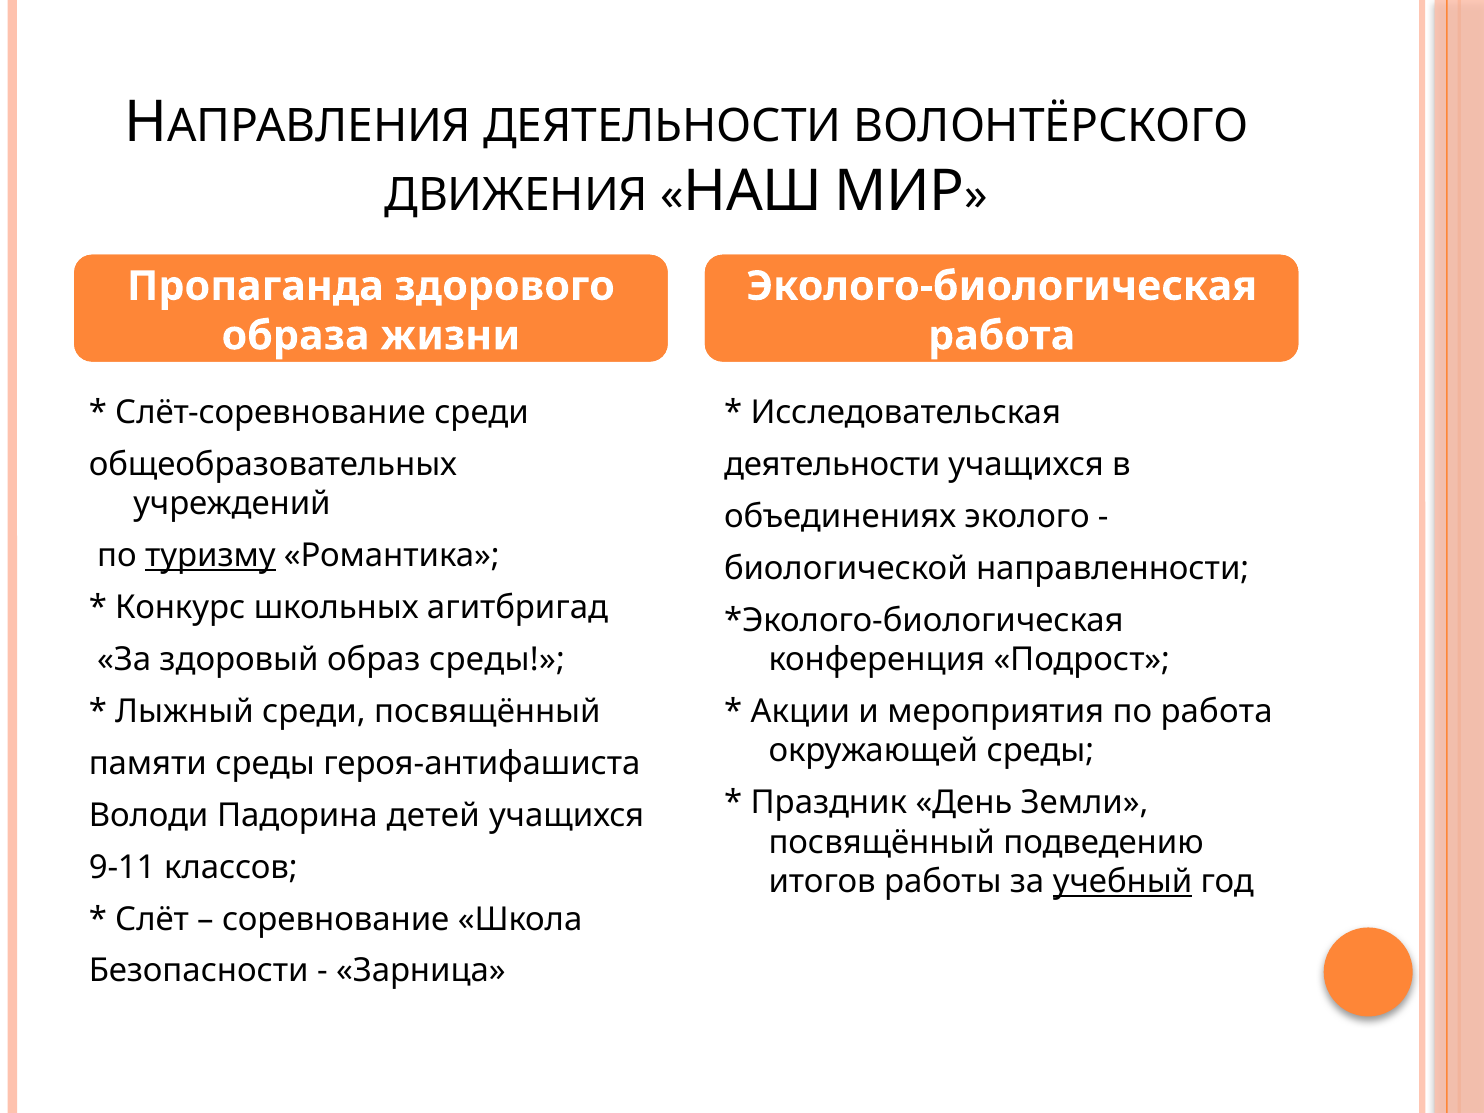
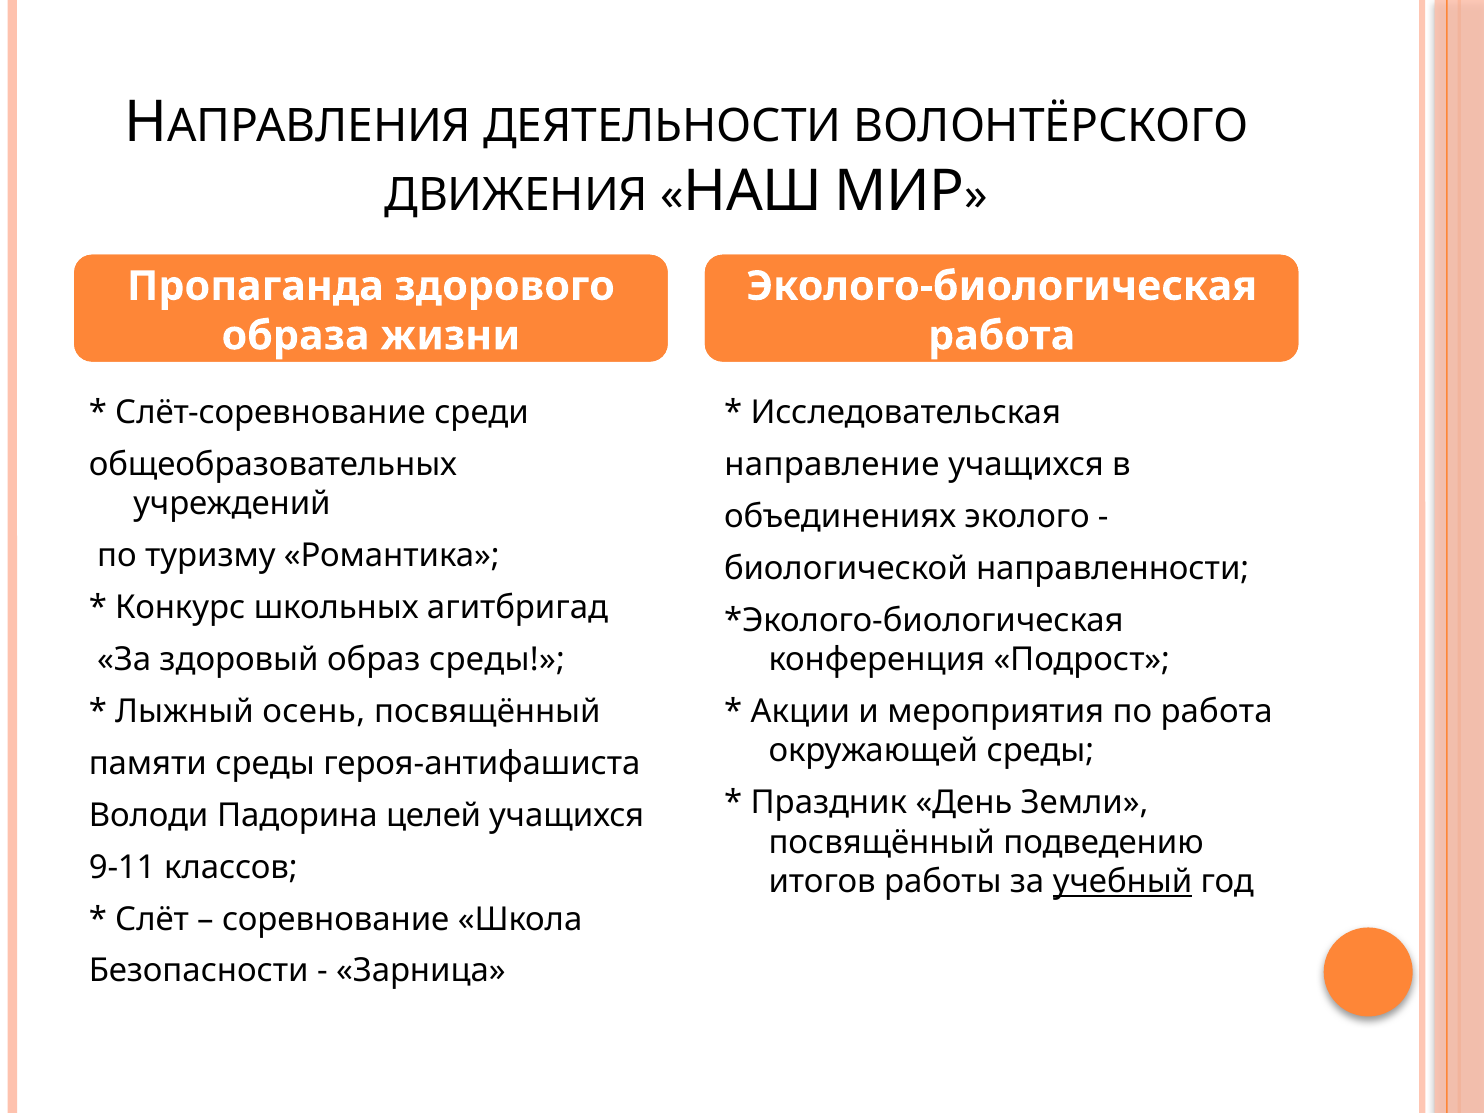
деятельности at (832, 465): деятельности -> направление
туризму underline: present -> none
Лыжный среди: среди -> осень
детей: детей -> целей
